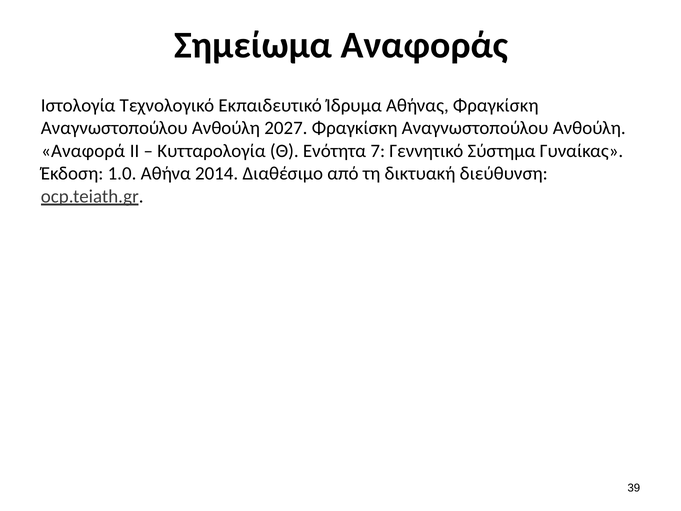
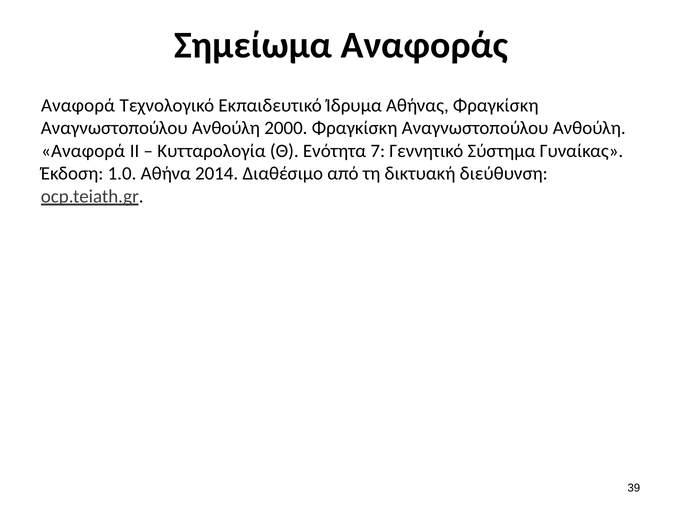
Ιστολογία at (78, 105): Ιστολογία -> Αναφορά
2027: 2027 -> 2000
